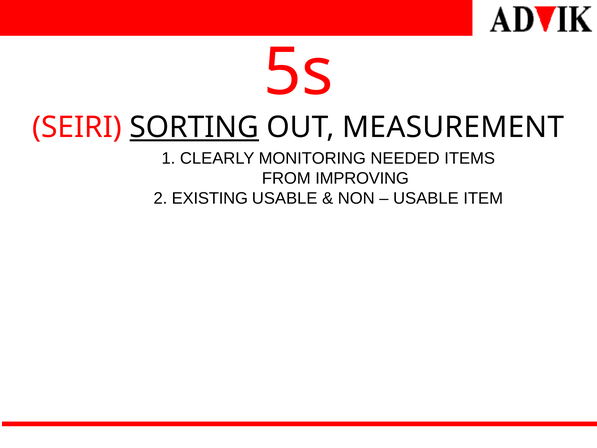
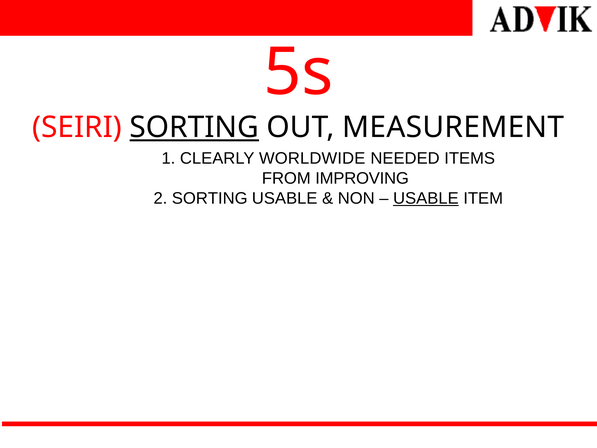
MONITORING: MONITORING -> WORLDWIDE
2 EXISTING: EXISTING -> SORTING
USABLE at (426, 198) underline: none -> present
